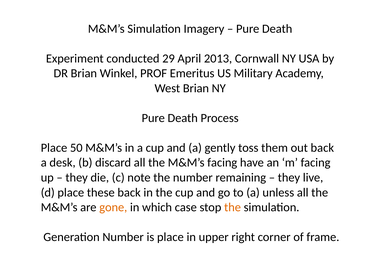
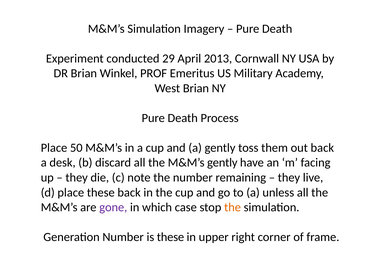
M&M’s facing: facing -> gently
gone colour: orange -> purple
is place: place -> these
